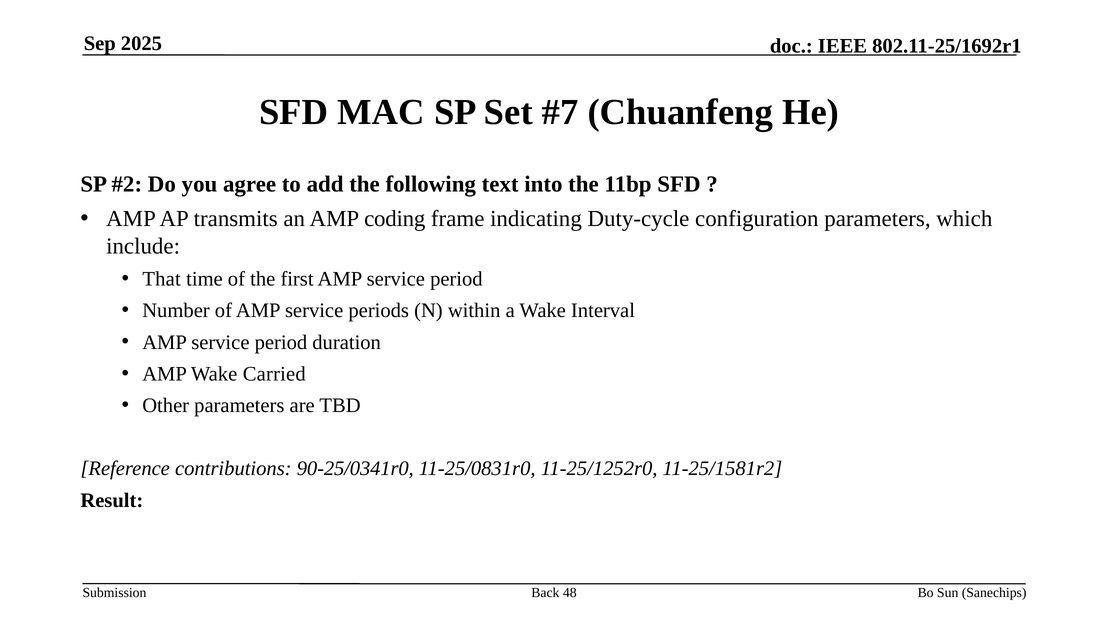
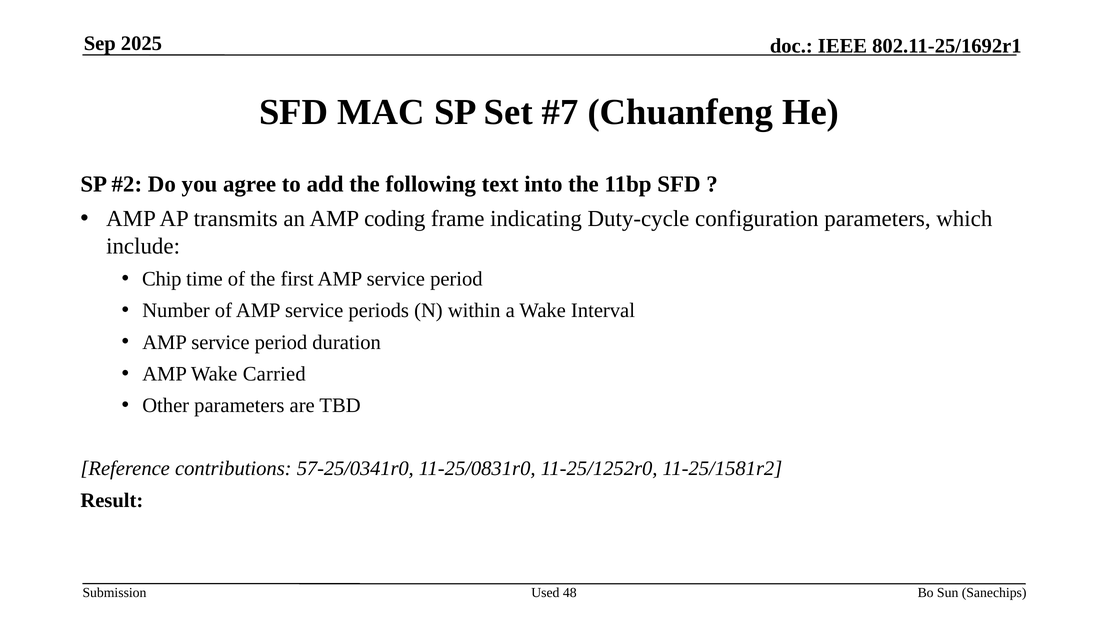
That: That -> Chip
90-25/0341r0: 90-25/0341r0 -> 57-25/0341r0
Back: Back -> Used
